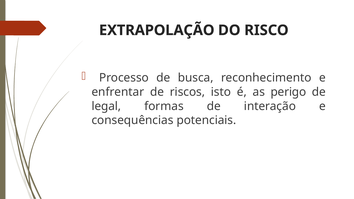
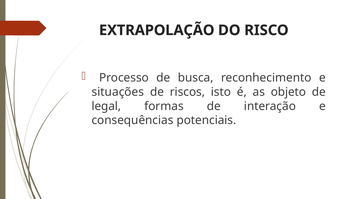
enfrentar: enfrentar -> situações
perigo: perigo -> objeto
